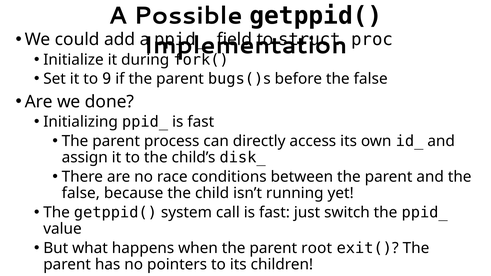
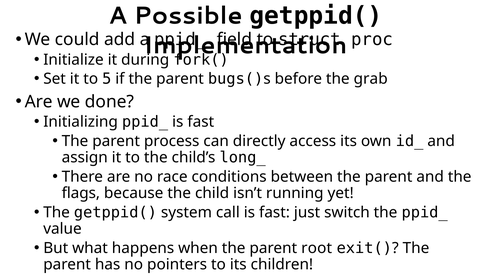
9: 9 -> 5
before the false: false -> grab
disk_: disk_ -> long_
false at (81, 193): false -> flags
